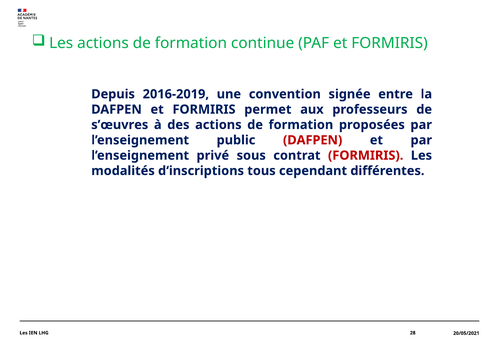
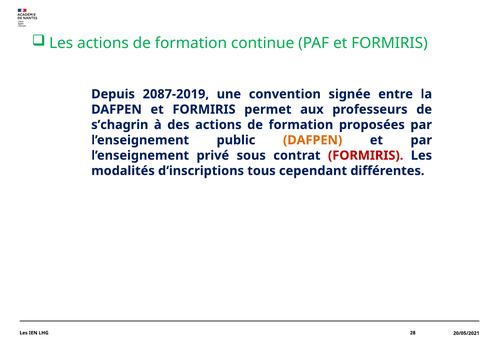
2016-2019: 2016-2019 -> 2087-2019
s’œuvres: s’œuvres -> s’chagrin
DAFPEN at (313, 140) colour: red -> orange
